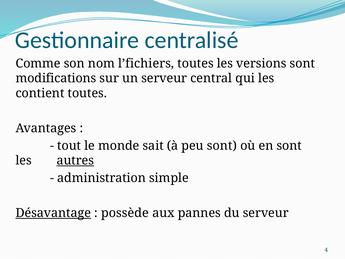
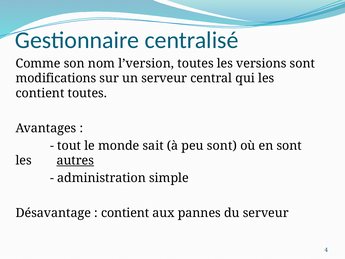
l’fichiers: l’fichiers -> l’version
Désavantage underline: present -> none
possède at (125, 213): possède -> contient
